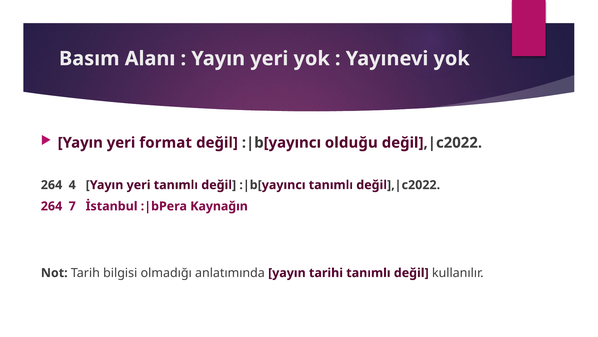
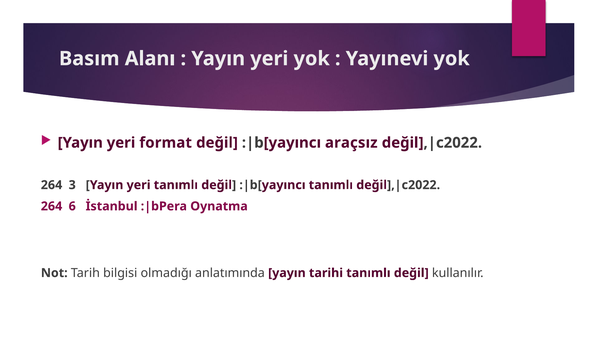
olduğu: olduğu -> araçsız
4: 4 -> 3
7: 7 -> 6
Kaynağın: Kaynağın -> Oynatma
